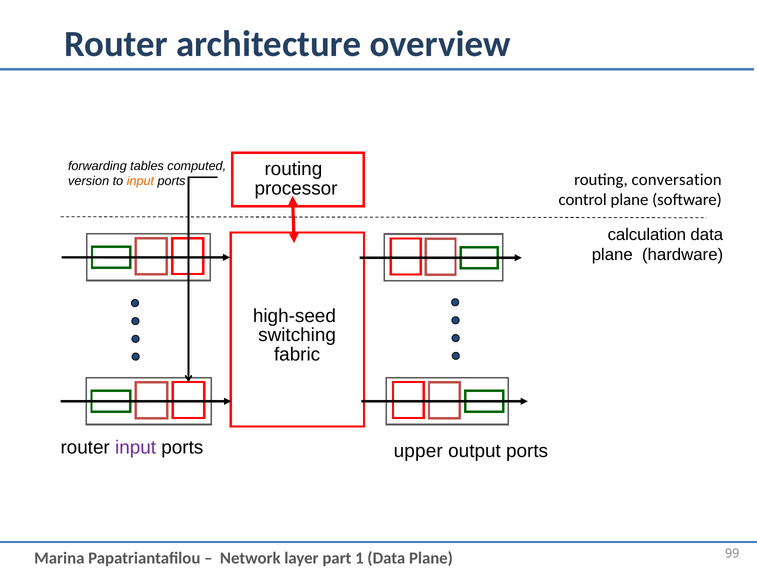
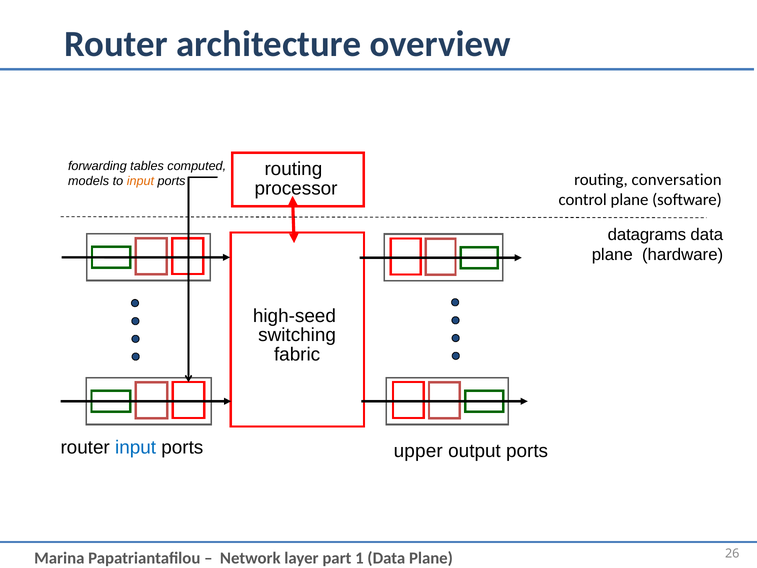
version: version -> models
calculation: calculation -> datagrams
input at (136, 447) colour: purple -> blue
99: 99 -> 26
